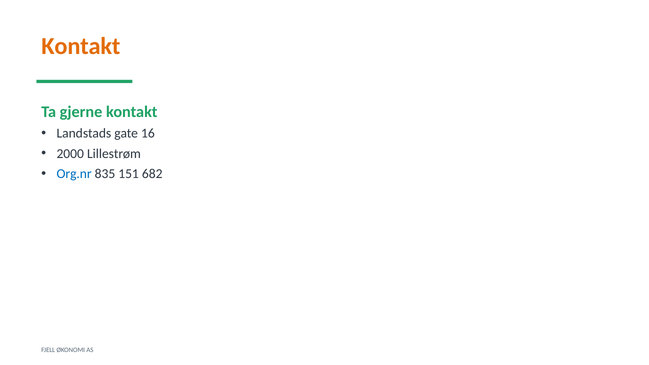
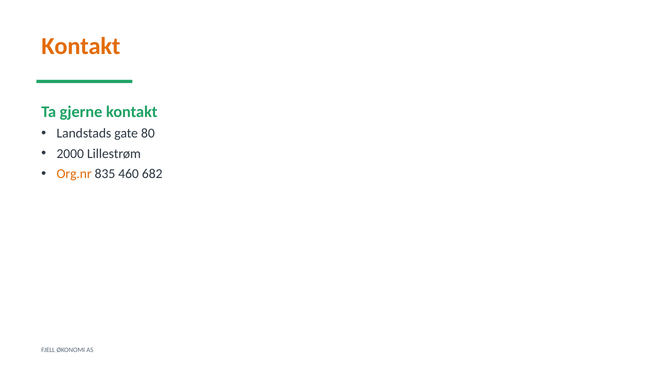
16: 16 -> 80
Org.nr colour: blue -> orange
151: 151 -> 460
